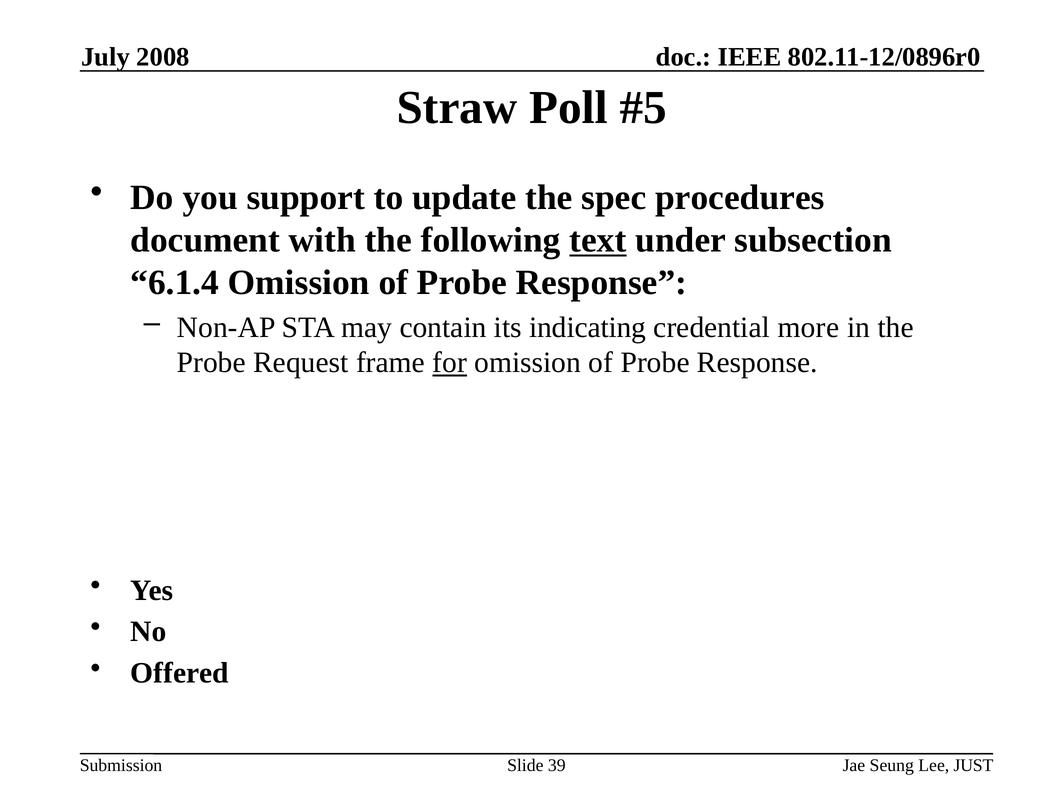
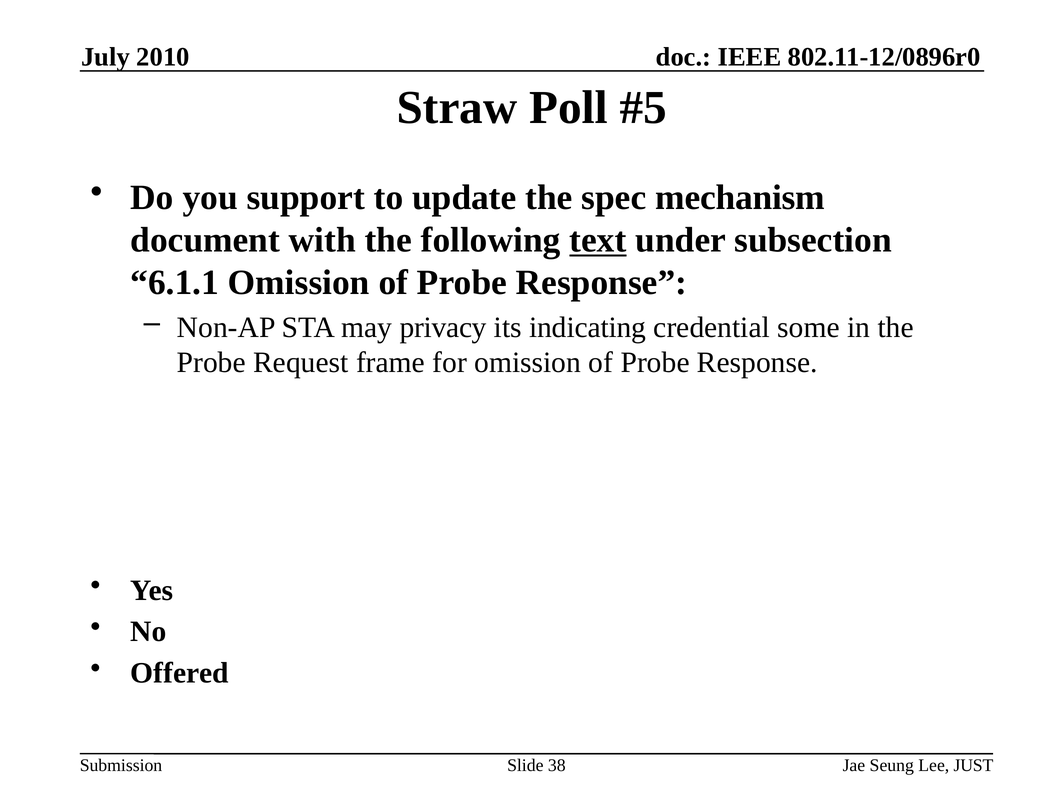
2008: 2008 -> 2010
procedures: procedures -> mechanism
6.1.4: 6.1.4 -> 6.1.1
contain: contain -> privacy
more: more -> some
for underline: present -> none
39: 39 -> 38
